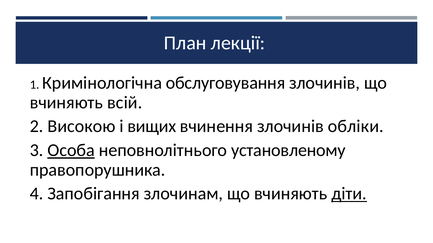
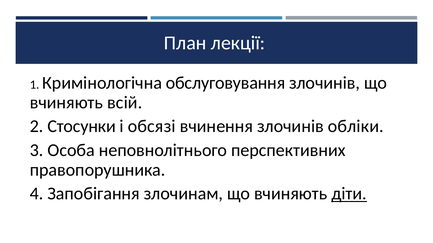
Високою: Високою -> Стосунки
вищих: вищих -> обсязі
Особа underline: present -> none
установленому: установленому -> перспективних
